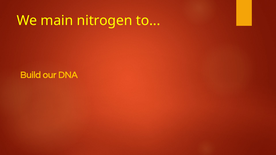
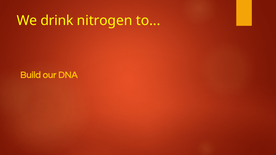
main: main -> drink
